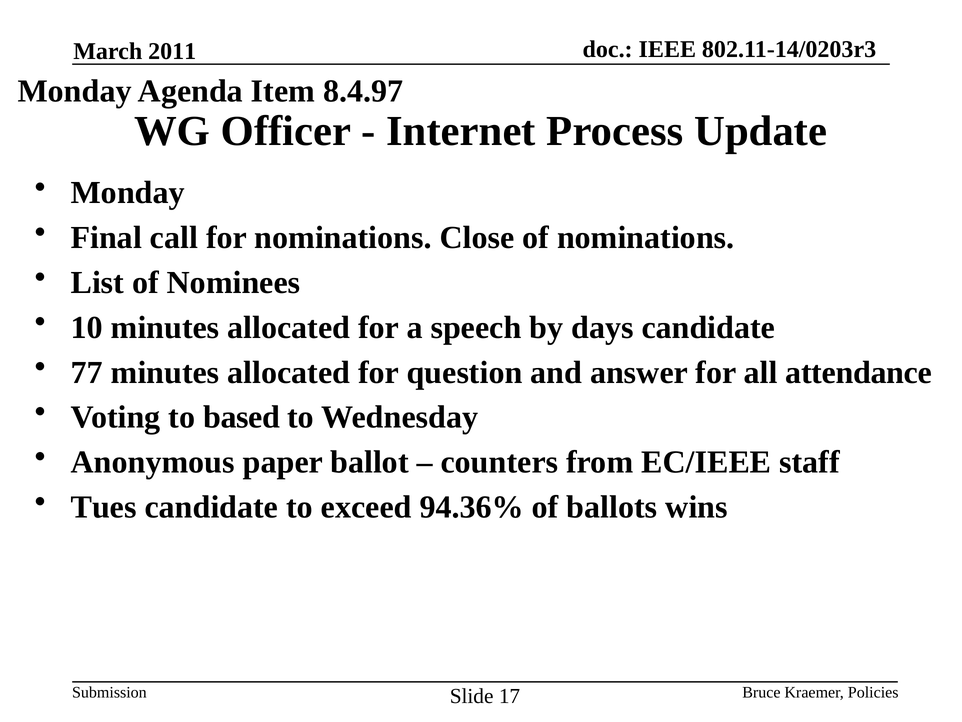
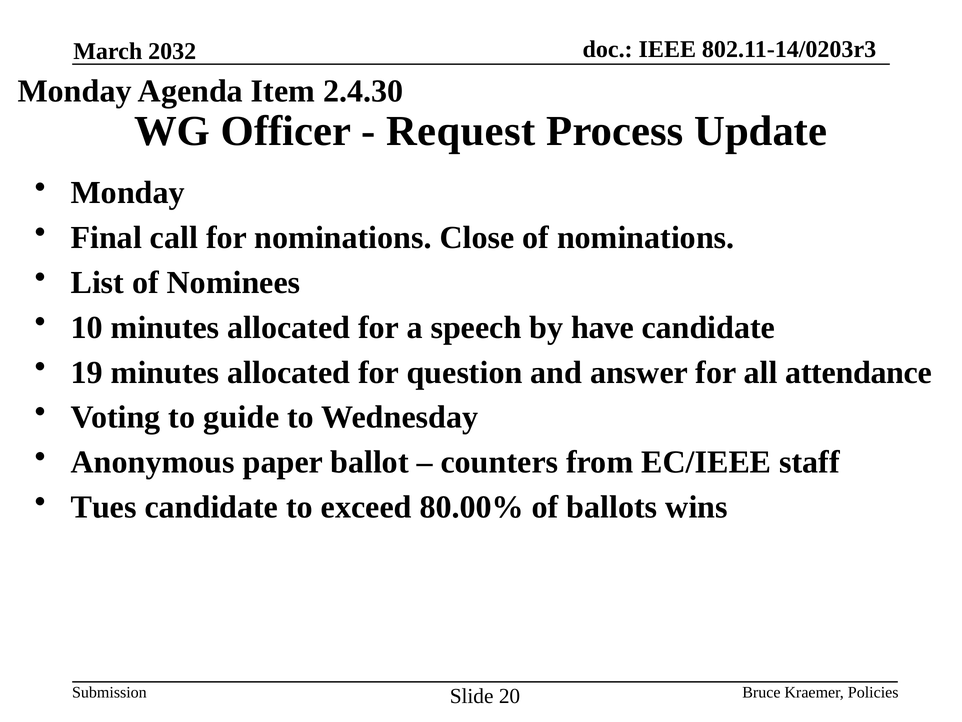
2011: 2011 -> 2032
8.4.97: 8.4.97 -> 2.4.30
Internet: Internet -> Request
days: days -> have
77: 77 -> 19
based: based -> guide
94.36%: 94.36% -> 80.00%
17: 17 -> 20
